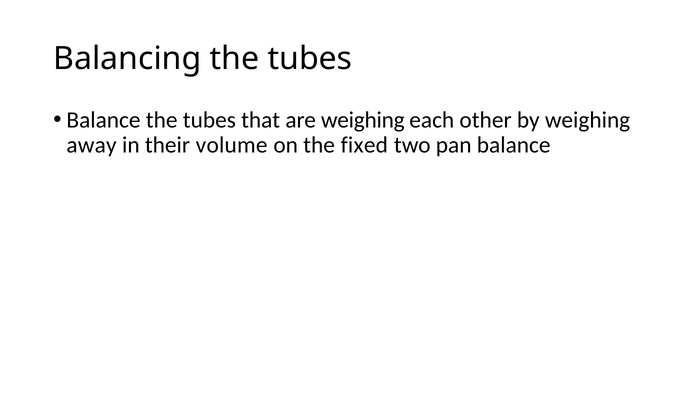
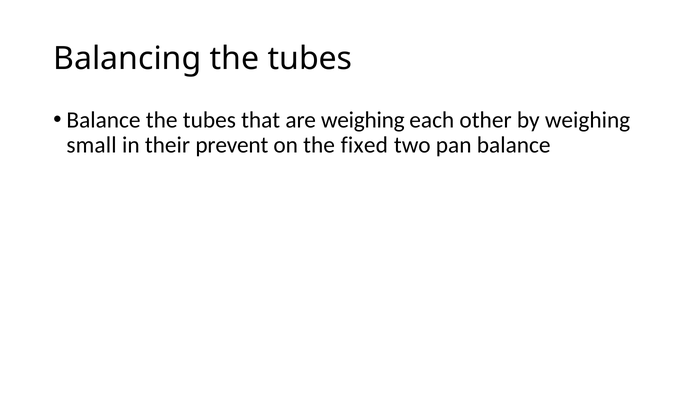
away: away -> small
volume: volume -> prevent
